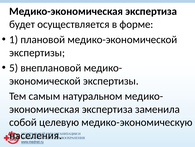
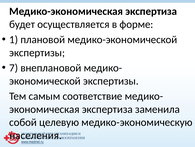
5: 5 -> 7
натуральном: натуральном -> соответствие
